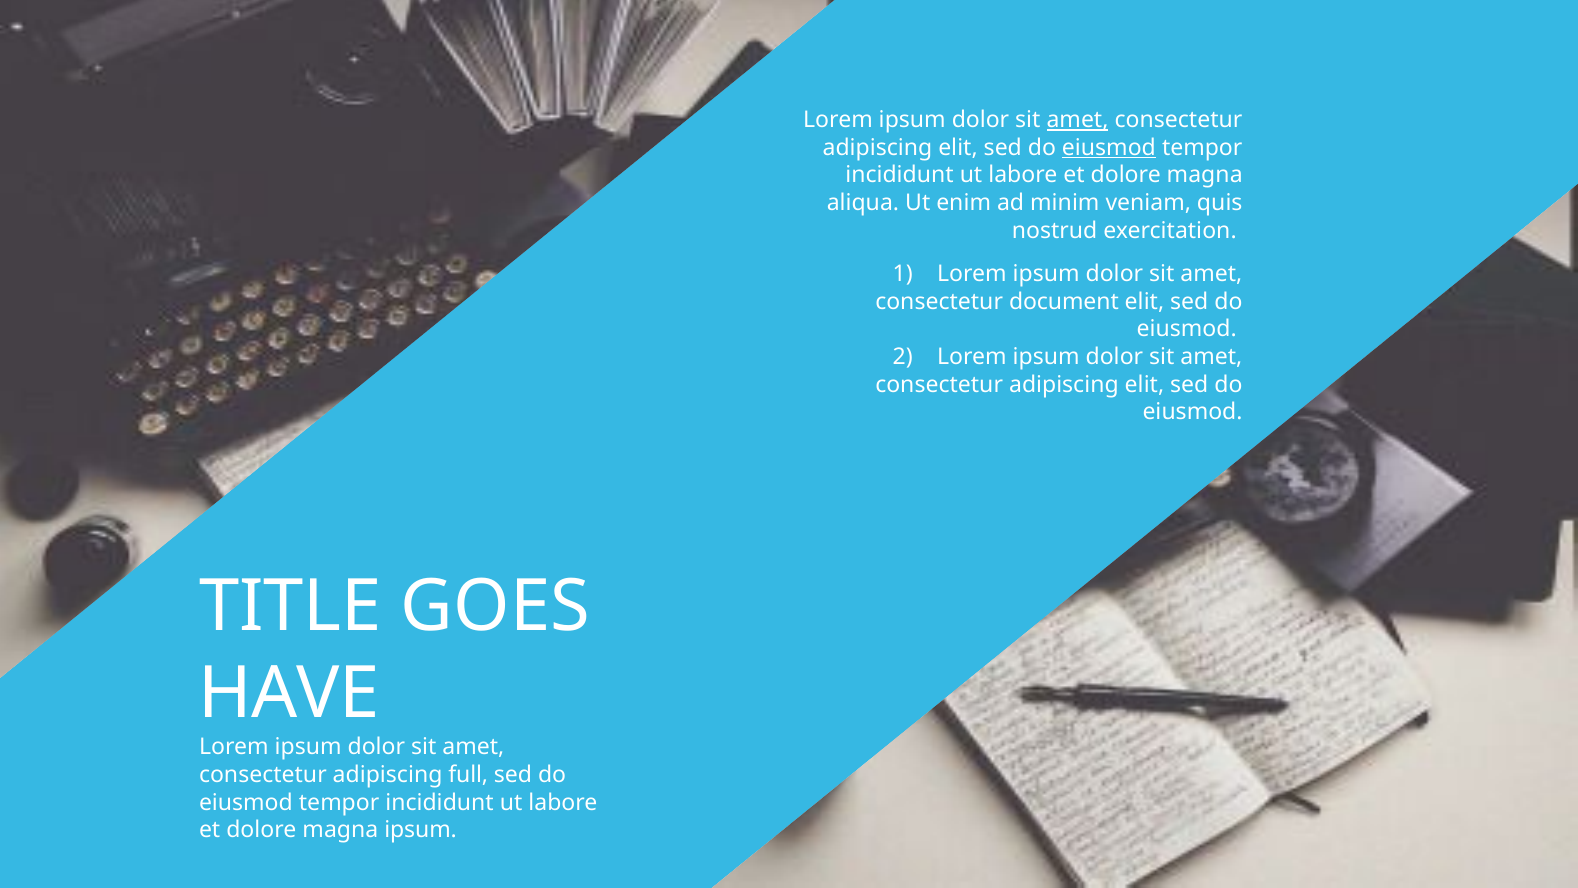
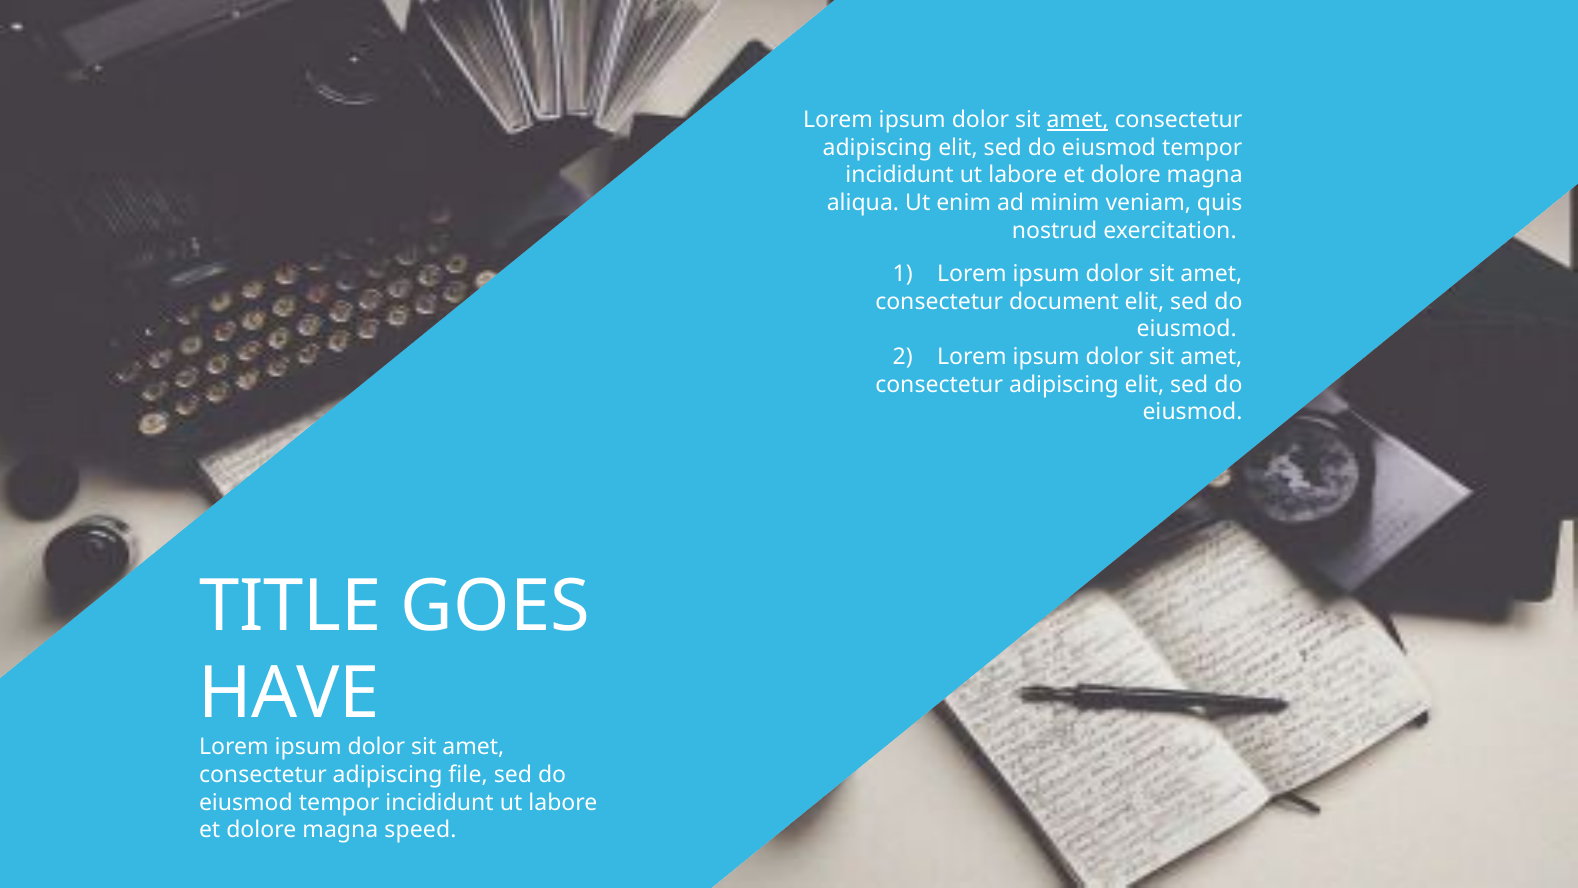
eiusmod at (1109, 148) underline: present -> none
full: full -> file
magna ipsum: ipsum -> speed
